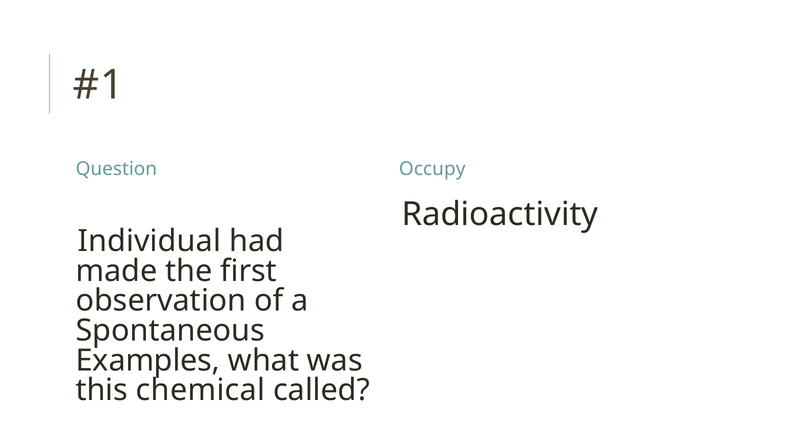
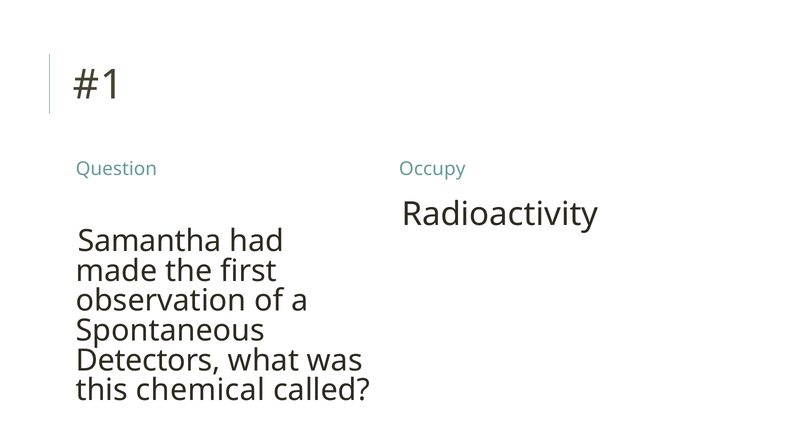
Individual: Individual -> Samantha
Examples: Examples -> Detectors
